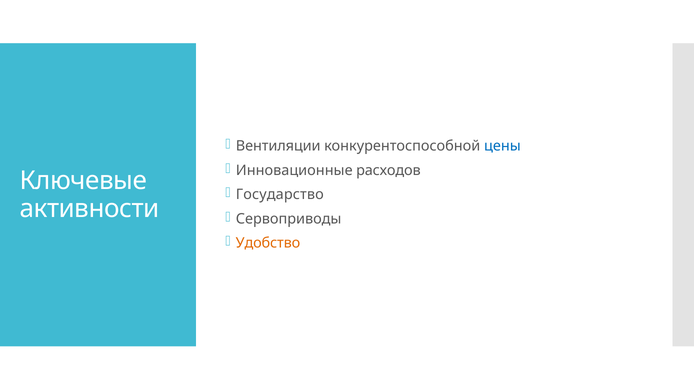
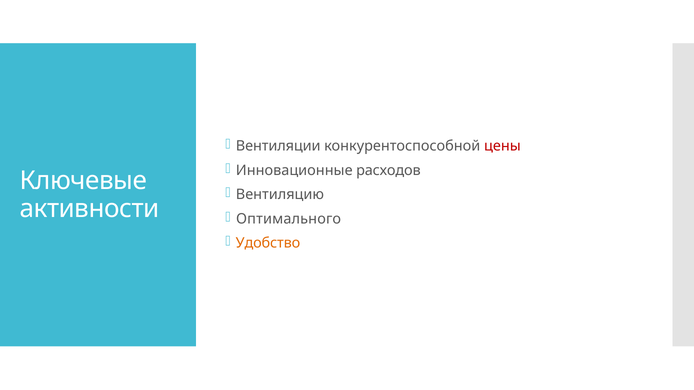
цены colour: blue -> red
Государство: Государство -> Вентиляцию
Сервоприводы: Сервоприводы -> Оптимального
